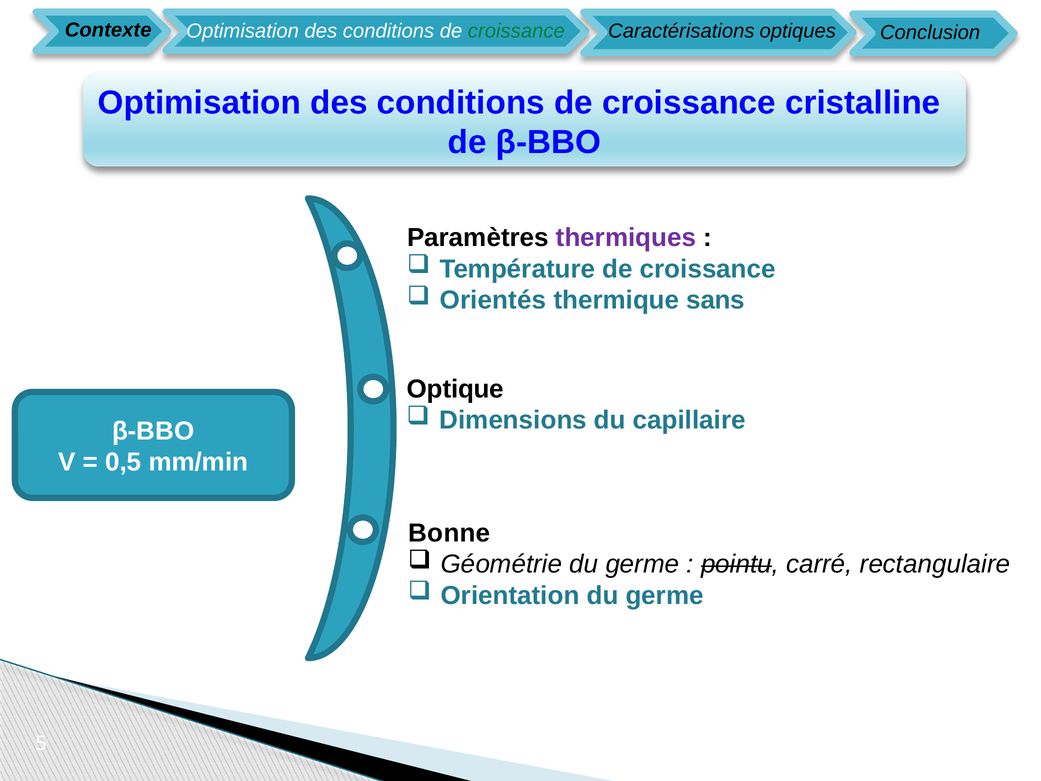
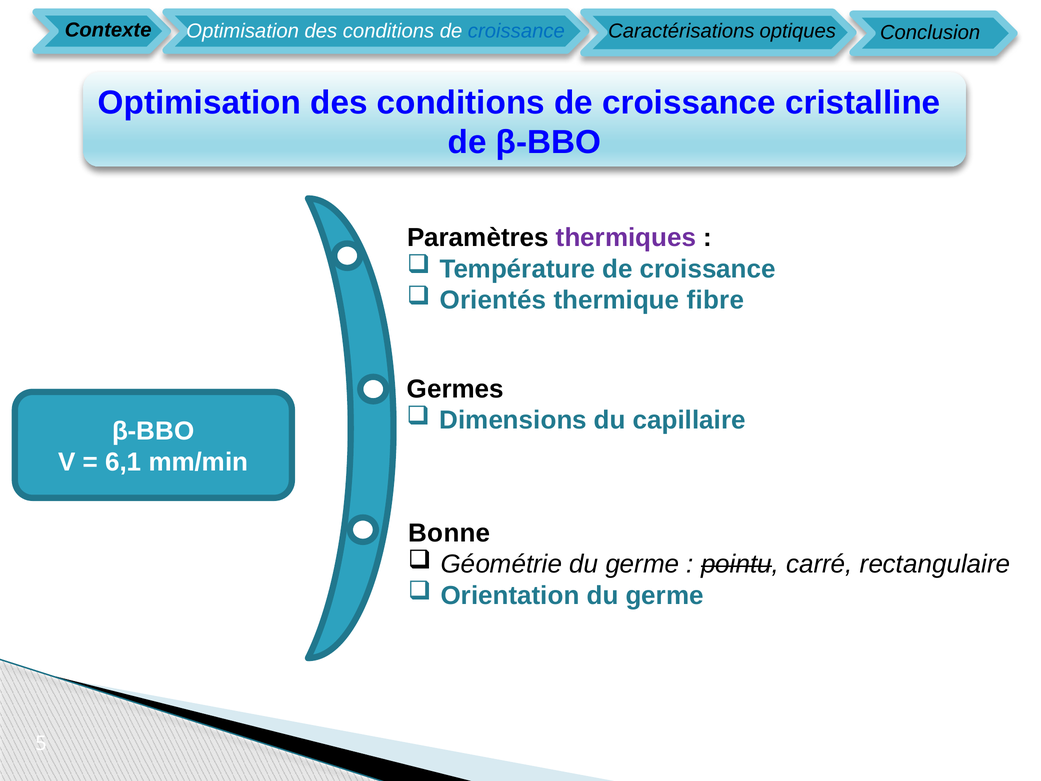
croissance at (516, 31) colour: green -> blue
sans: sans -> fibre
Optique: Optique -> Germes
0,5: 0,5 -> 6,1
